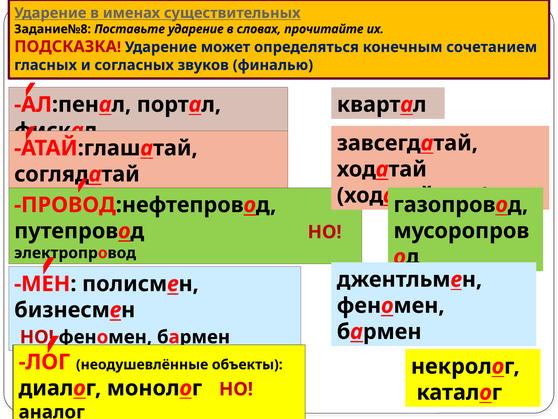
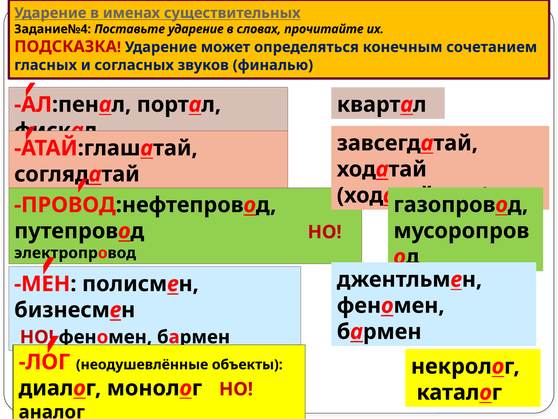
Задание№8: Задание№8 -> Задание№4
